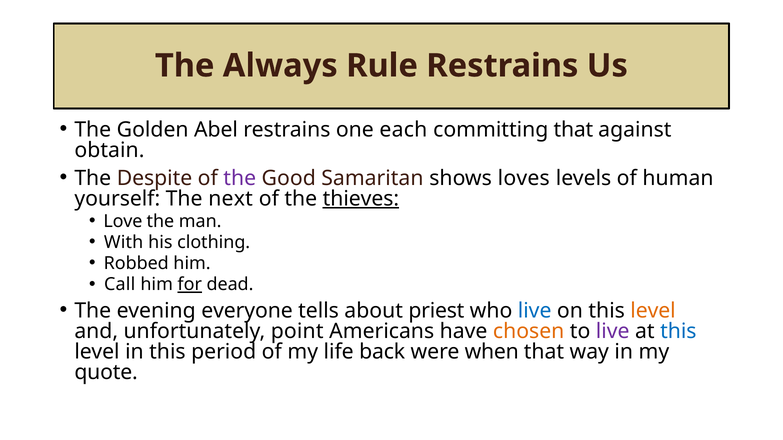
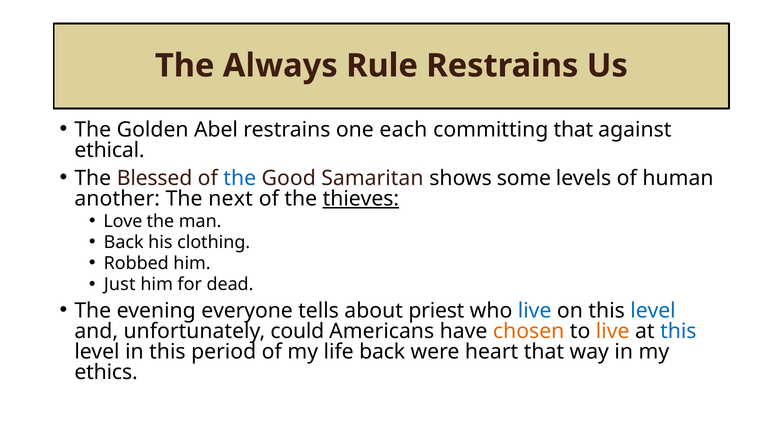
obtain: obtain -> ethical
Despite: Despite -> Blessed
the at (240, 178) colour: purple -> blue
loves: loves -> some
yourself: yourself -> another
With at (124, 243): With -> Back
Call: Call -> Just
for underline: present -> none
level at (653, 311) colour: orange -> blue
point: point -> could
live at (613, 332) colour: purple -> orange
when: when -> heart
quote: quote -> ethics
